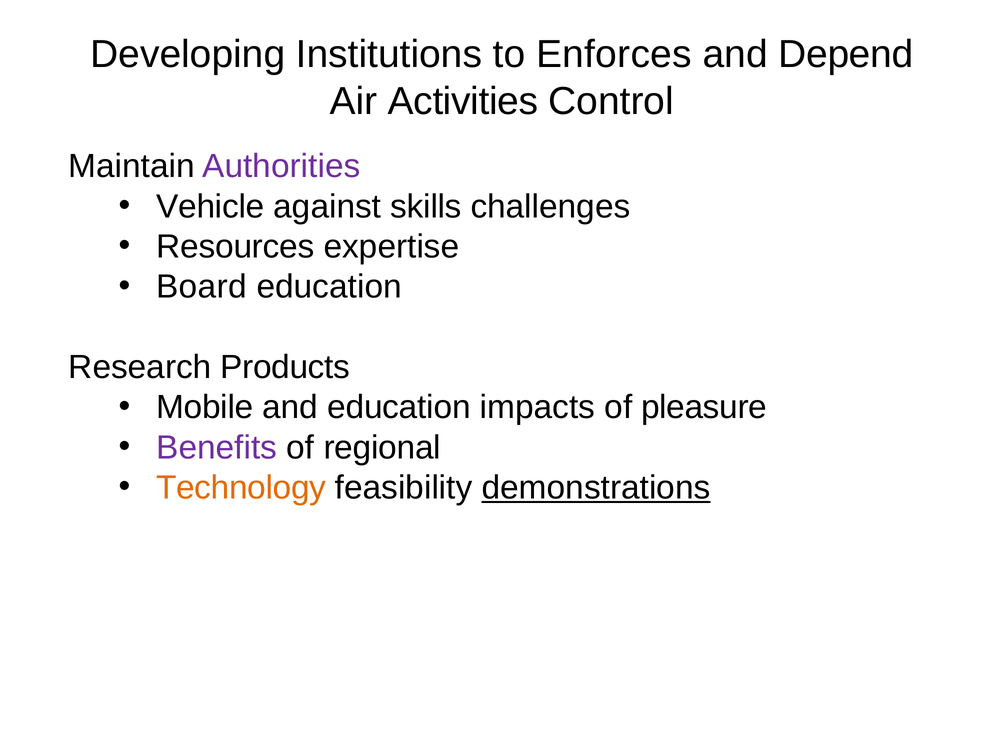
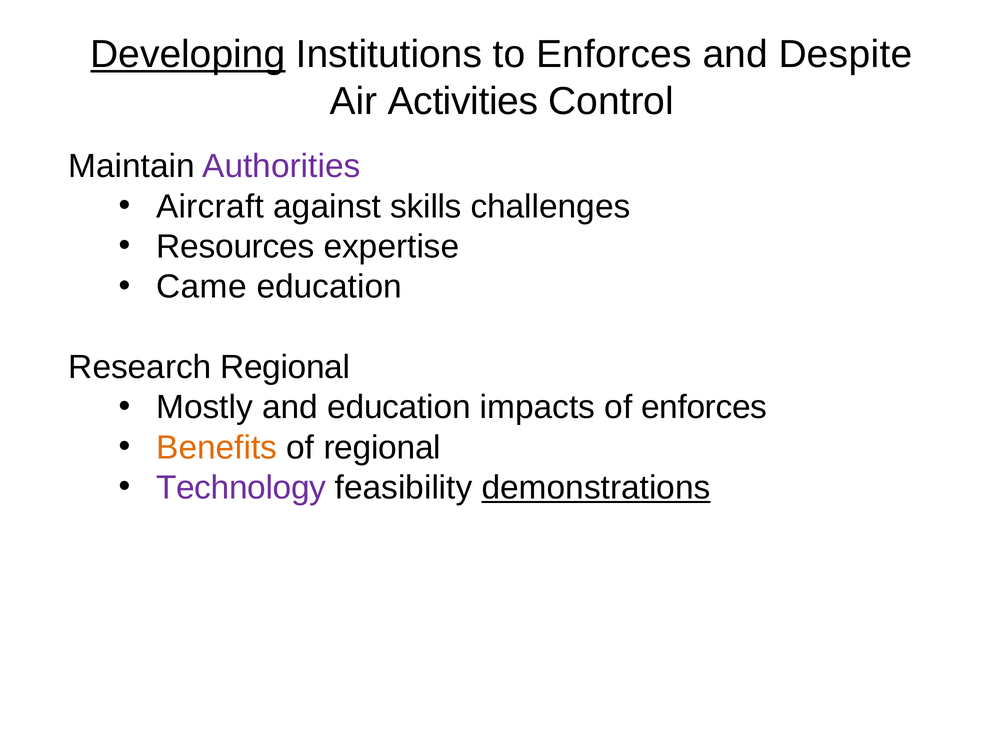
Developing underline: none -> present
Depend: Depend -> Despite
Vehicle: Vehicle -> Aircraft
Board: Board -> Came
Research Products: Products -> Regional
Mobile: Mobile -> Mostly
of pleasure: pleasure -> enforces
Benefits colour: purple -> orange
Technology colour: orange -> purple
